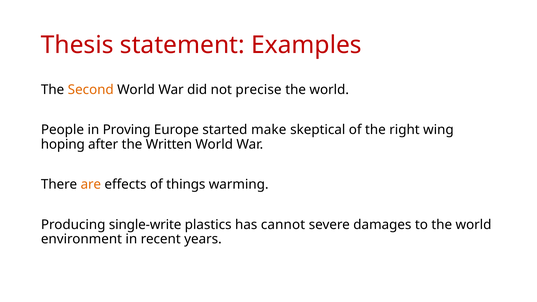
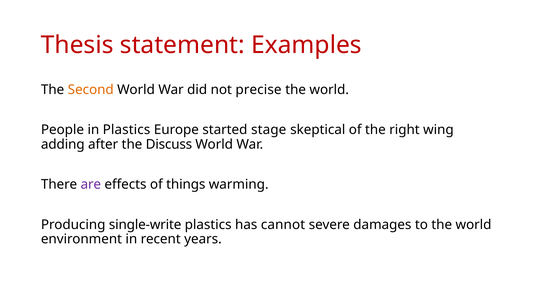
in Proving: Proving -> Plastics
make: make -> stage
hoping: hoping -> adding
Written: Written -> Discuss
are colour: orange -> purple
